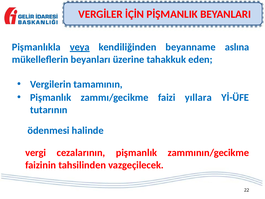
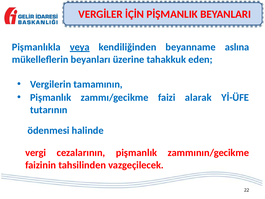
yıllara: yıllara -> alarak
